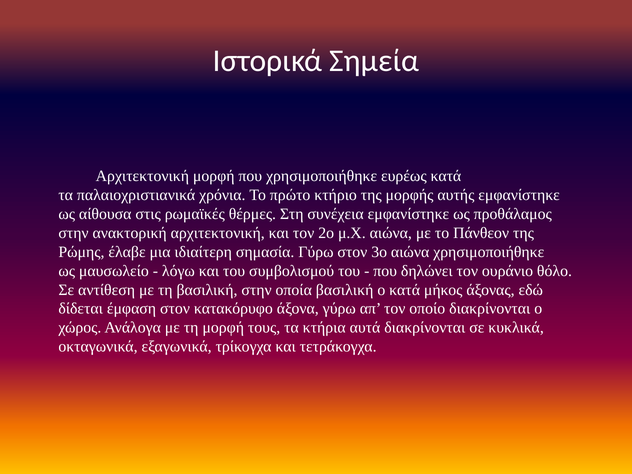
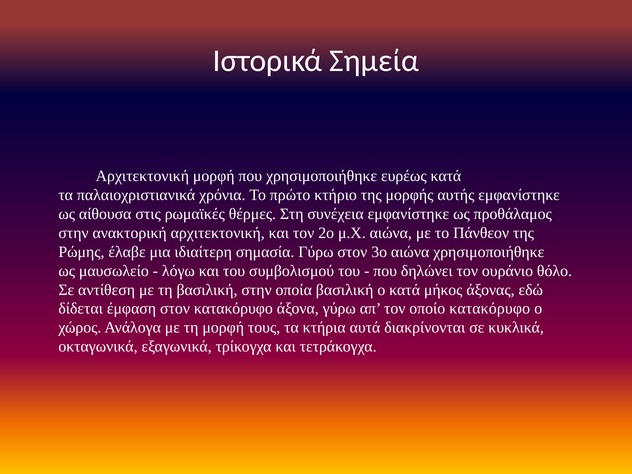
οποίο διακρίνονται: διακρίνονται -> κατακόρυφο
